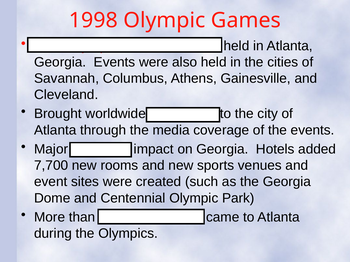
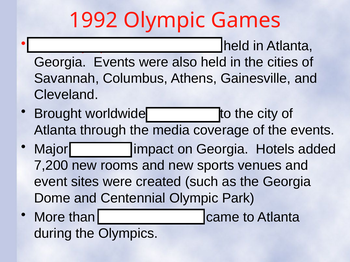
1998: 1998 -> 1992
7,700: 7,700 -> 7,200
